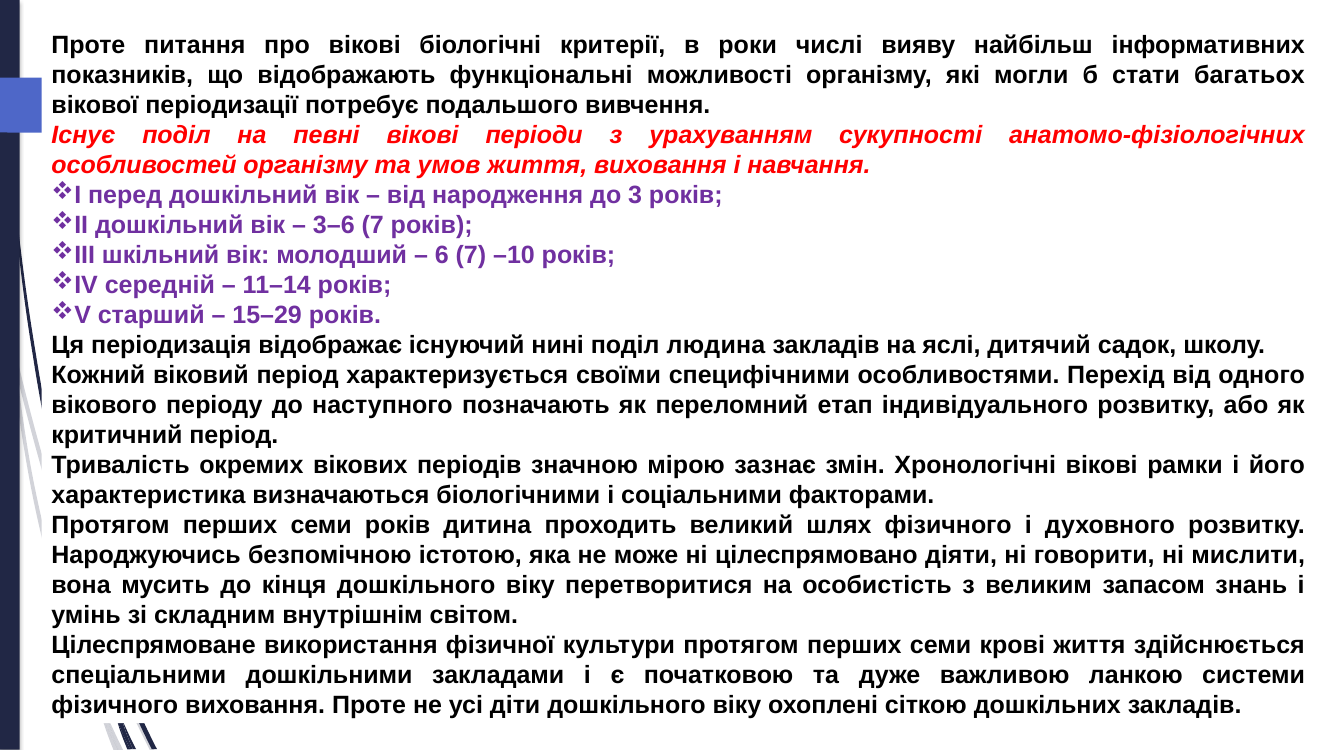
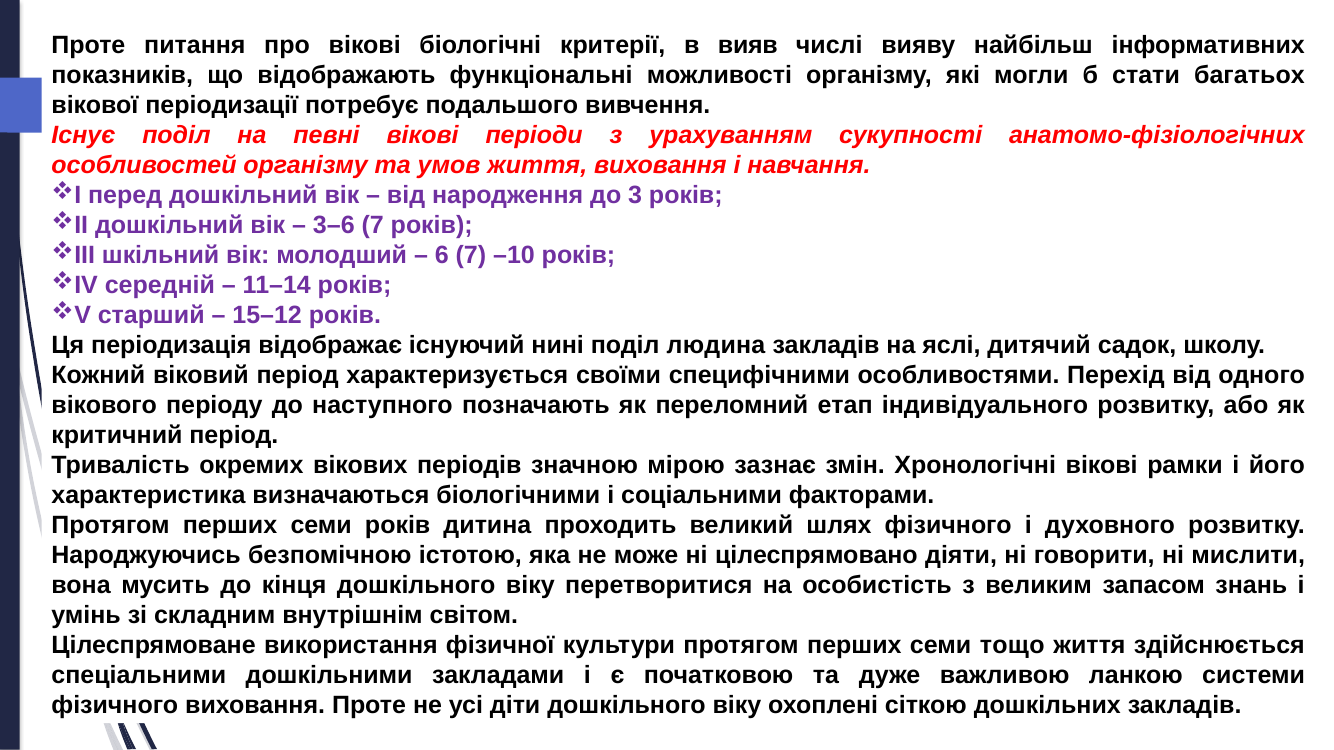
роки: роки -> вияв
15–29: 15–29 -> 15–12
крові: крові -> тощо
